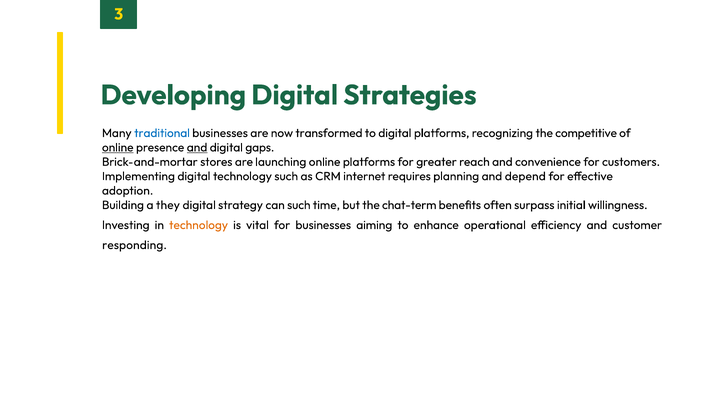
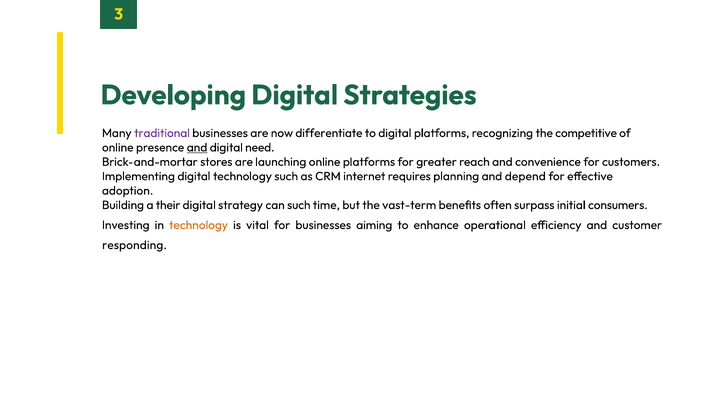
traditional colour: blue -> purple
transformed: transformed -> differentiate
online at (118, 147) underline: present -> none
gaps: gaps -> need
they: they -> their
chat-term: chat-term -> vast-term
willingness: willingness -> consumers
